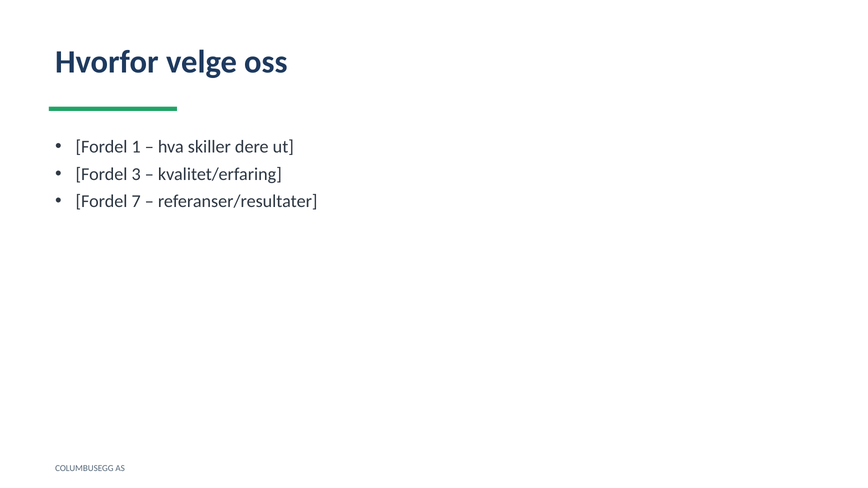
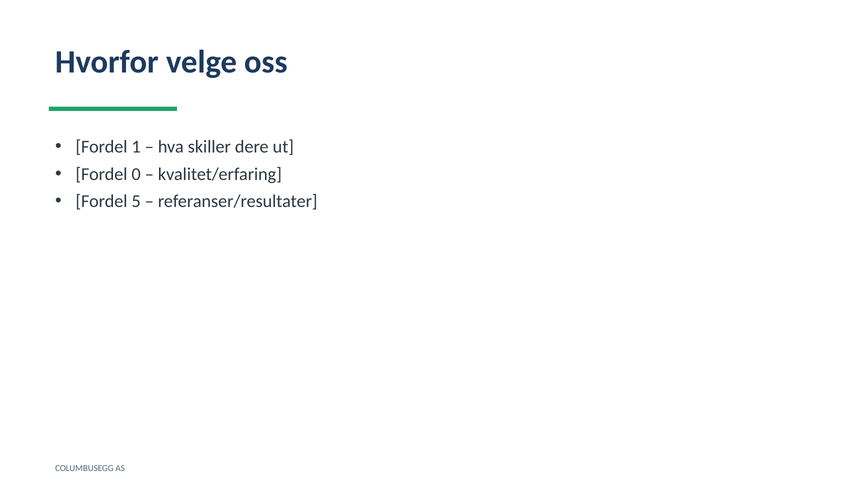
3: 3 -> 0
7: 7 -> 5
